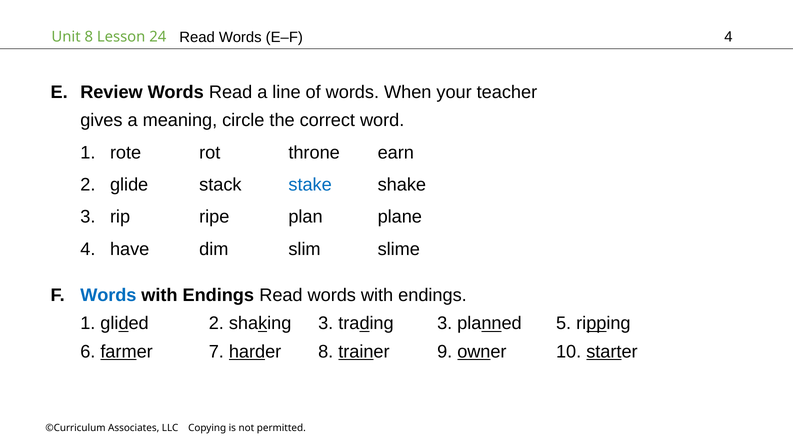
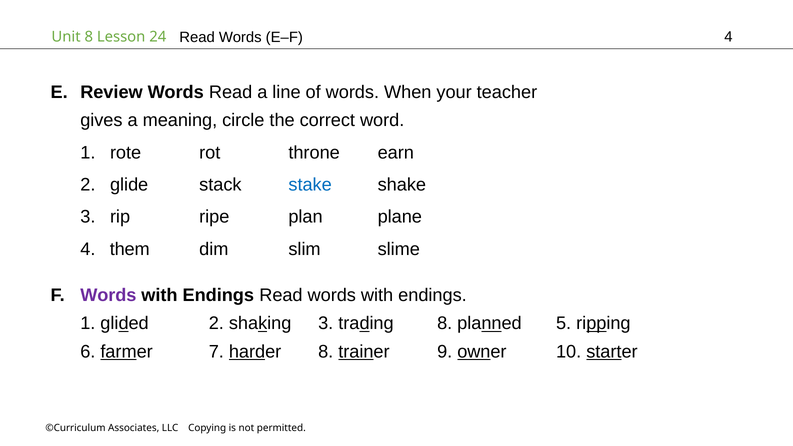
have: have -> them
Words at (108, 295) colour: blue -> purple
trading 3: 3 -> 8
